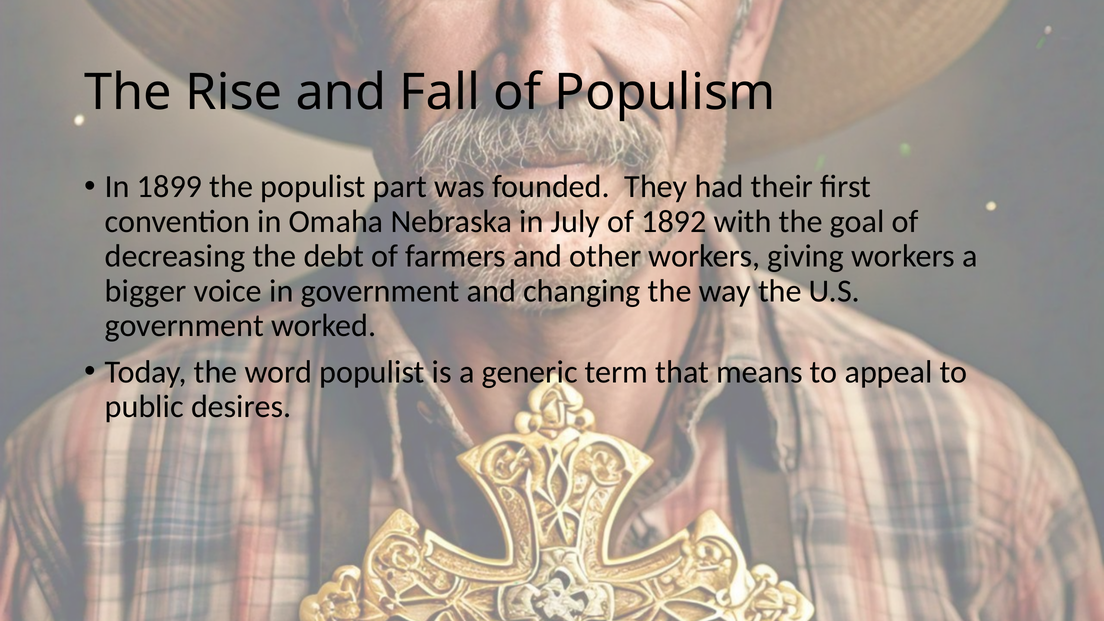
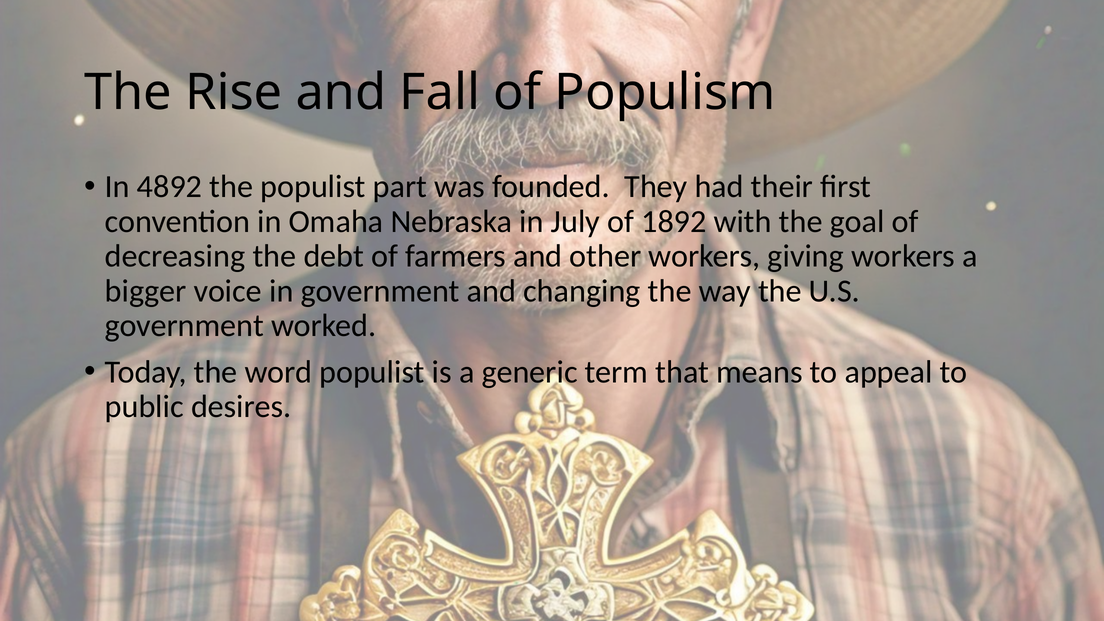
1899: 1899 -> 4892
